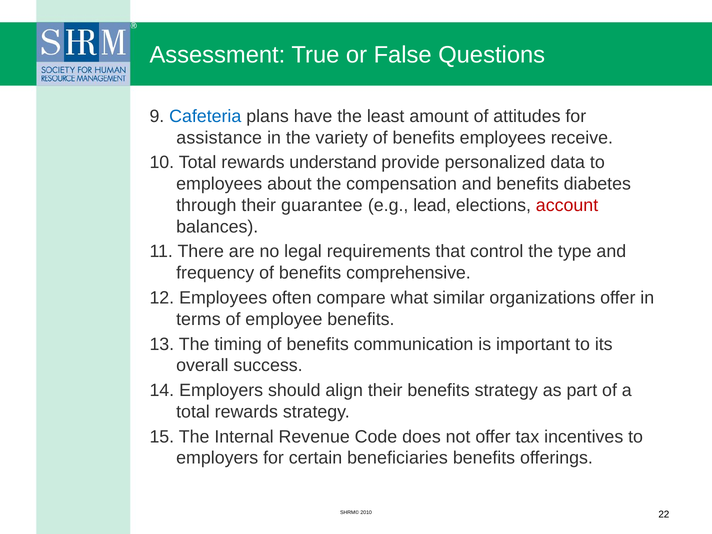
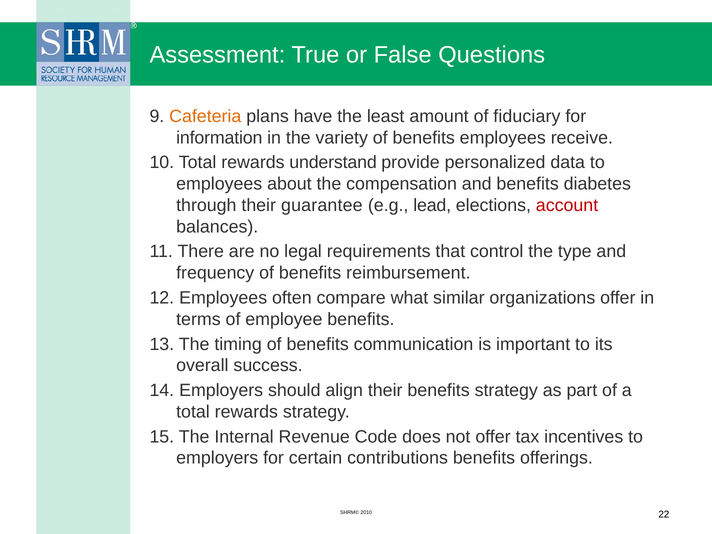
Cafeteria colour: blue -> orange
attitudes: attitudes -> fiduciary
assistance: assistance -> information
comprehensive: comprehensive -> reimbursement
beneficiaries: beneficiaries -> contributions
